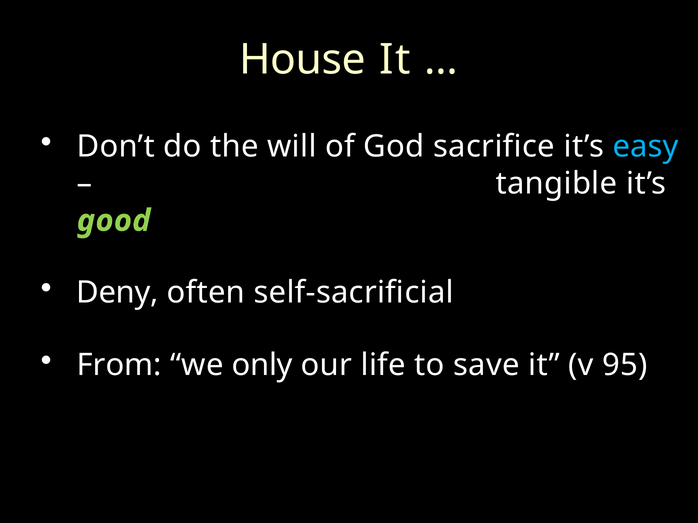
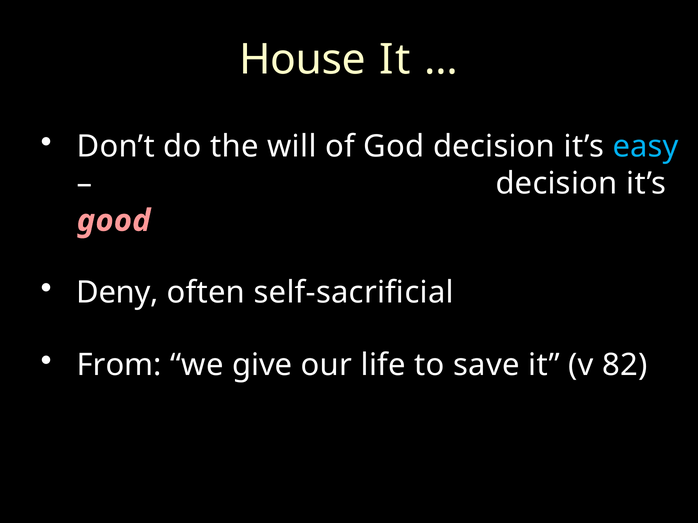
God sacrifice: sacrifice -> decision
tangible at (556, 184): tangible -> decision
good colour: light green -> pink
only: only -> give
95: 95 -> 82
